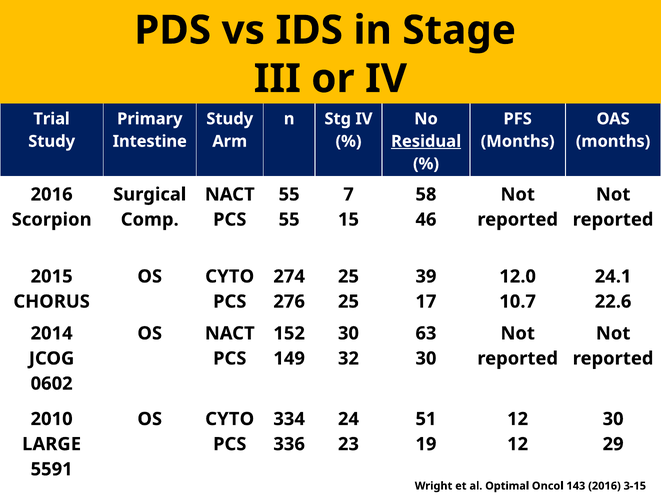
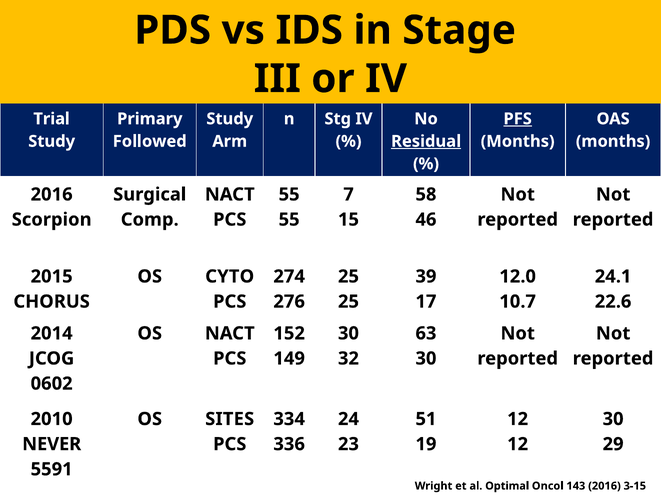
PFS underline: none -> present
Intestine: Intestine -> Followed
CYTO at (230, 419): CYTO -> SITES
LARGE: LARGE -> NEVER
